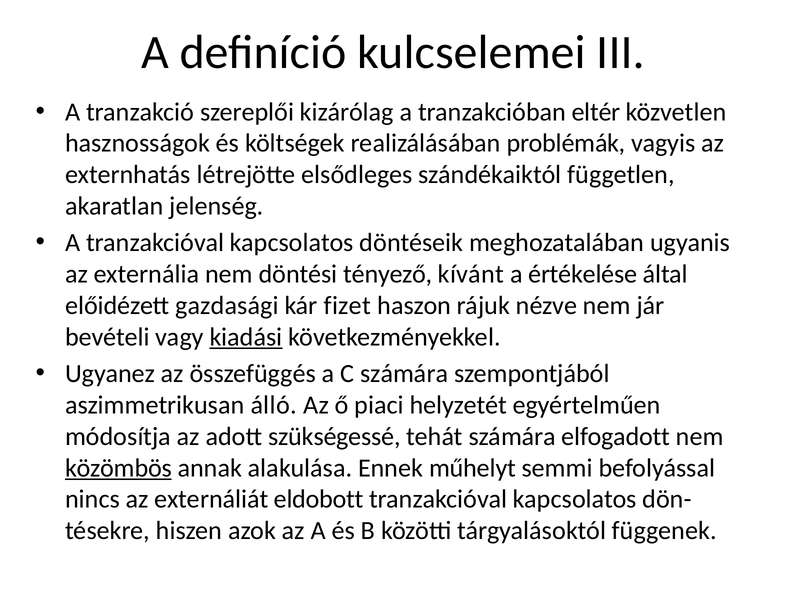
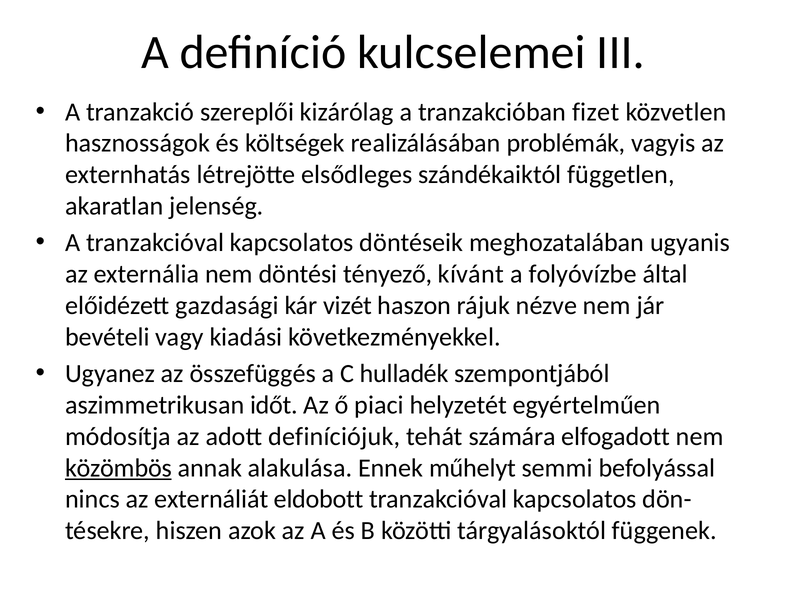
eltér: eltér -> fizet
értékelése: értékelése -> folyóvízbe
fizet: fizet -> vizét
kiadási underline: present -> none
C számára: számára -> hulladék
álló: álló -> időt
szükségessé: szükségessé -> definíciójuk
